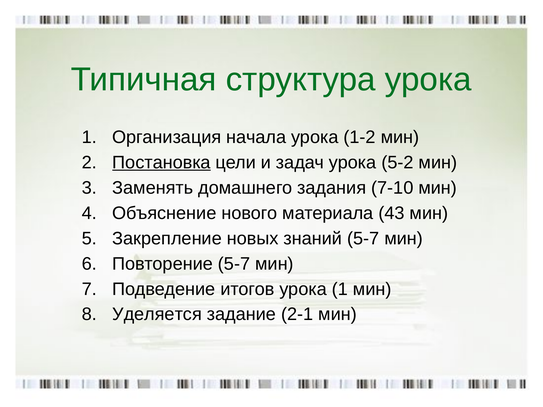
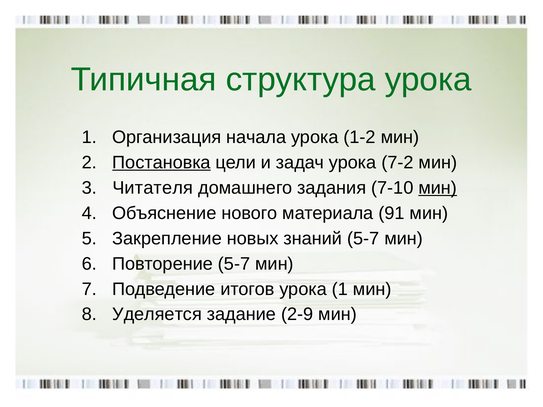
5-2: 5-2 -> 7-2
Заменять: Заменять -> Читателя
мин at (438, 188) underline: none -> present
43: 43 -> 91
2-1: 2-1 -> 2-9
